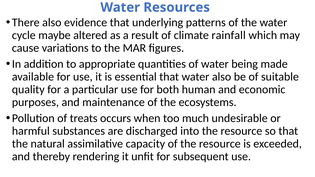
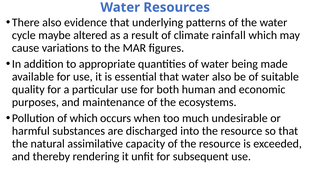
of treats: treats -> which
